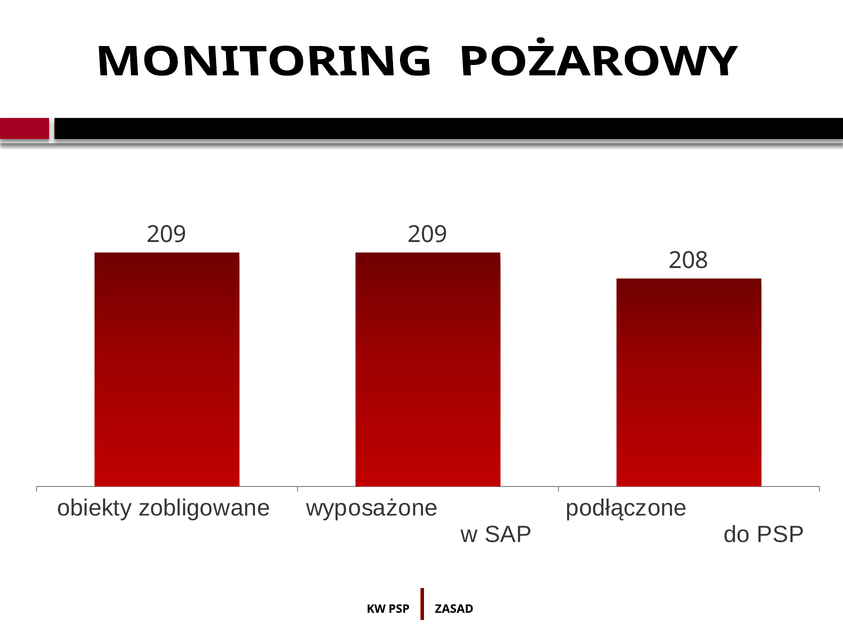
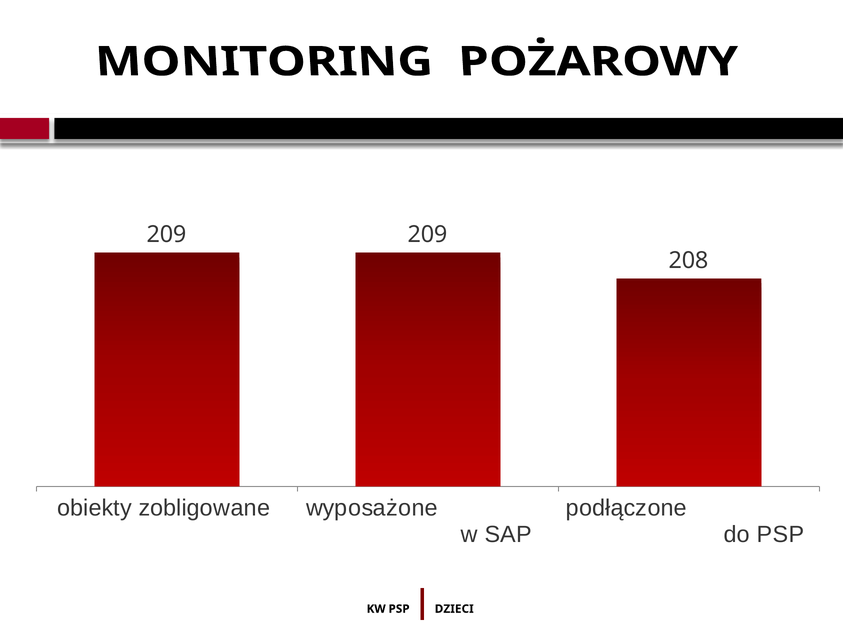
ZASAD: ZASAD -> DZIECI
